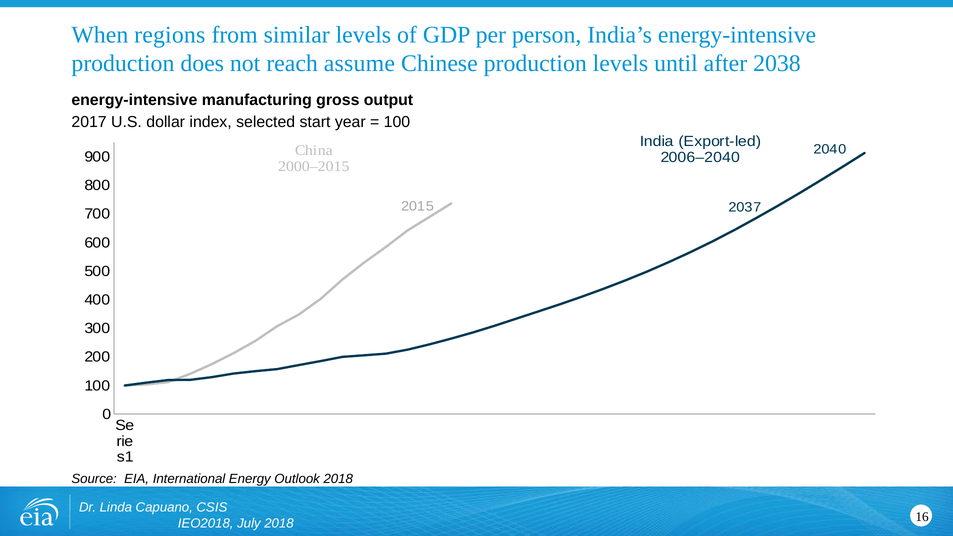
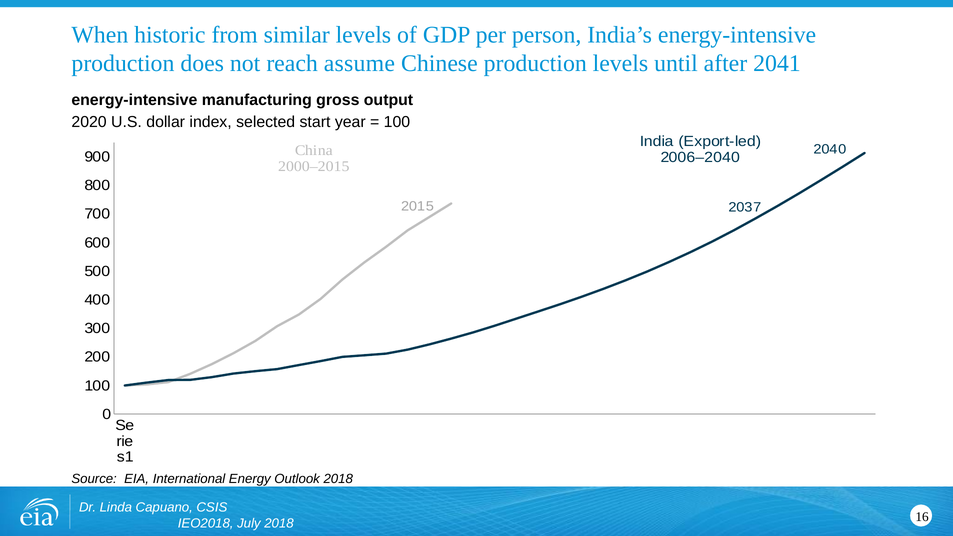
regions: regions -> historic
2038: 2038 -> 2041
2017: 2017 -> 2020
